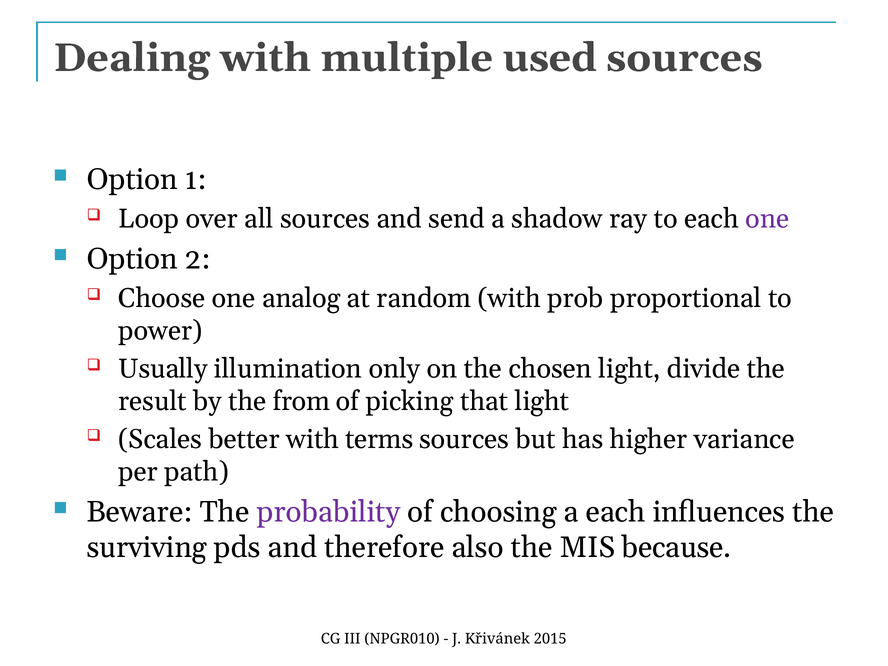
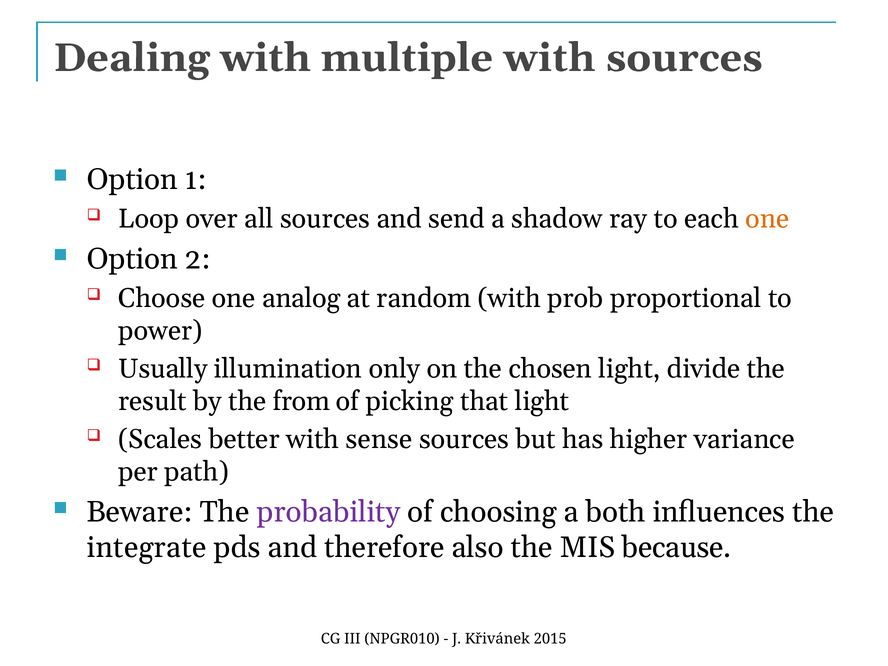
multiple used: used -> with
one at (767, 219) colour: purple -> orange
terms: terms -> sense
a each: each -> both
surviving: surviving -> integrate
